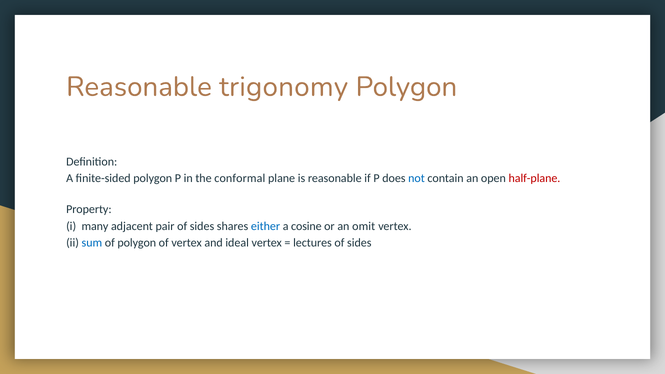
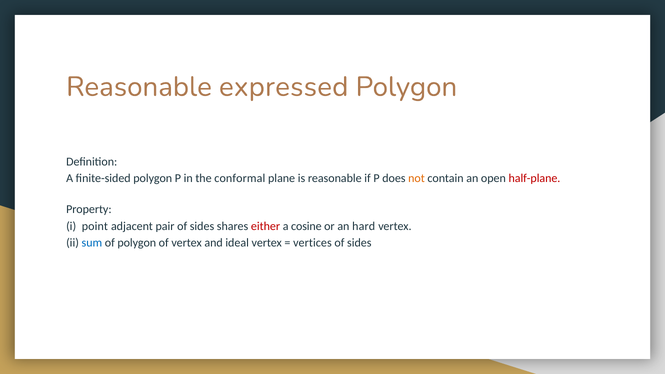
trigonomy: trigonomy -> expressed
not colour: blue -> orange
many: many -> point
either colour: blue -> red
omit: omit -> hard
lectures: lectures -> vertices
